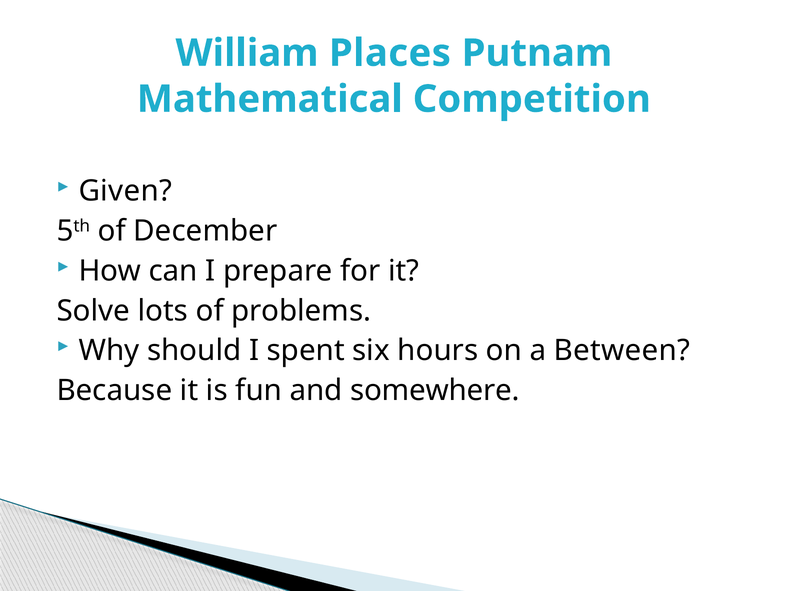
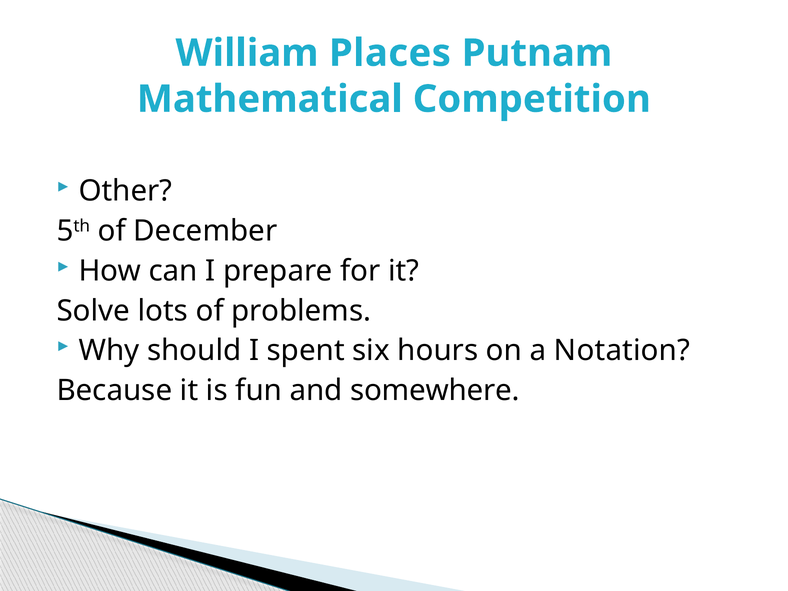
Given: Given -> Other
Between: Between -> Notation
